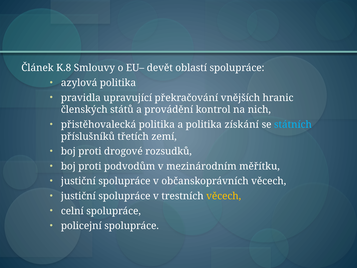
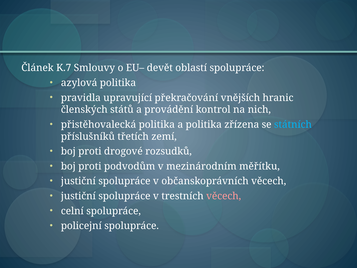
K.8: K.8 -> K.7
získání: získání -> zřízena
věcech at (224, 196) colour: yellow -> pink
